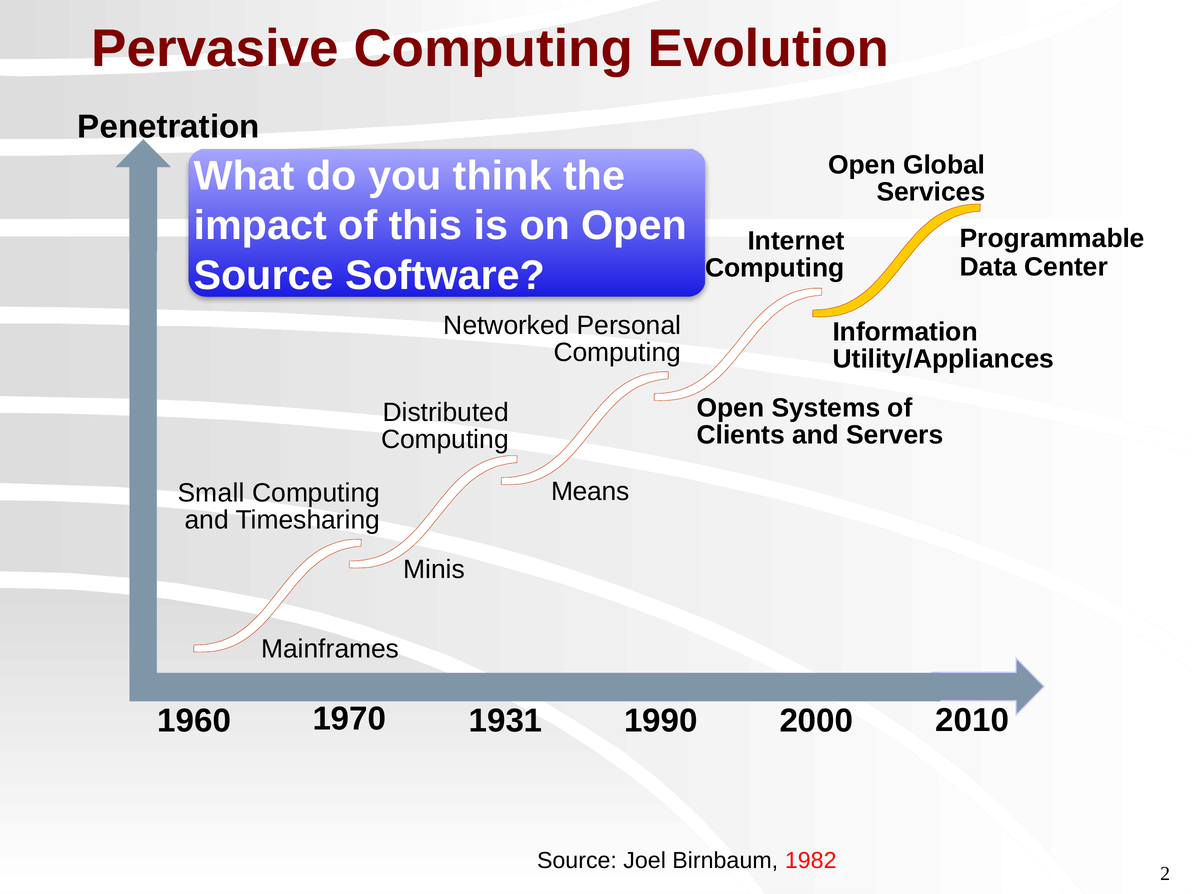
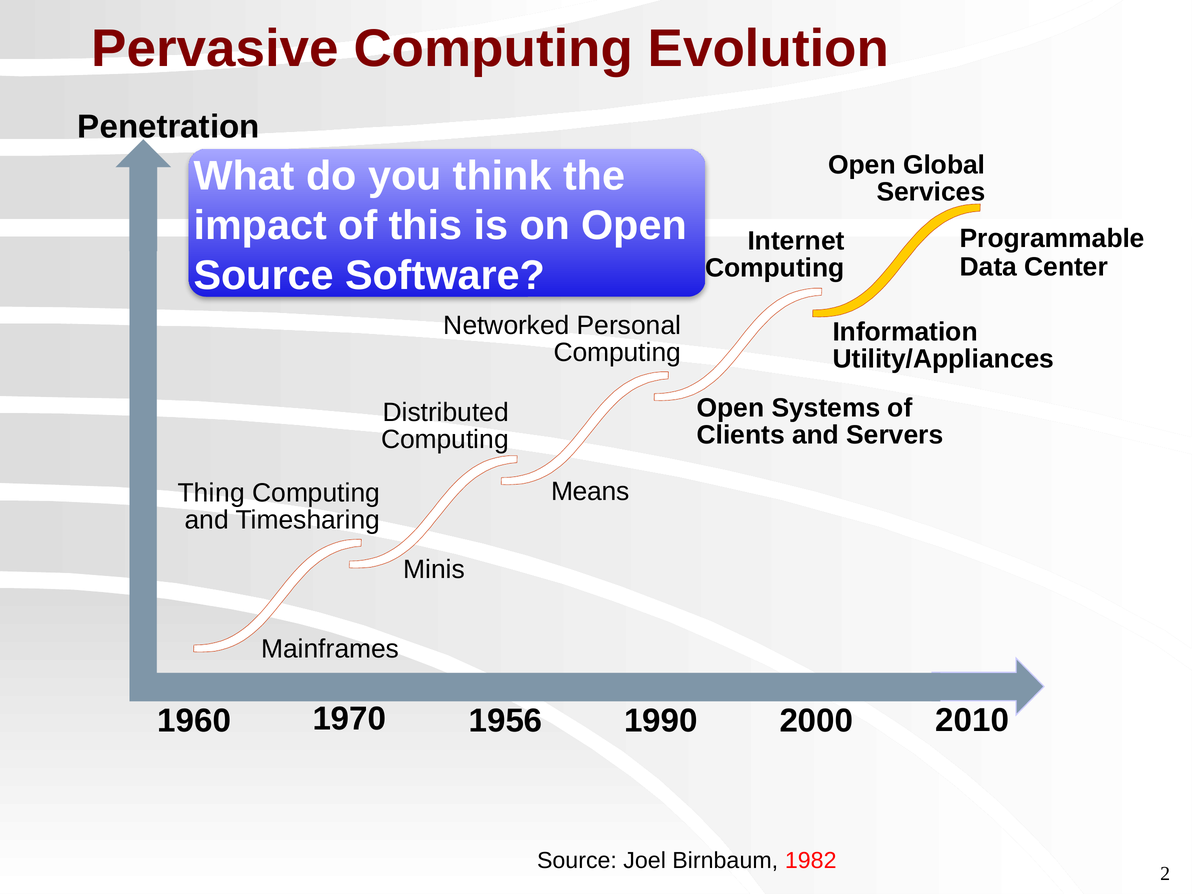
Small: Small -> Thing
1931: 1931 -> 1956
